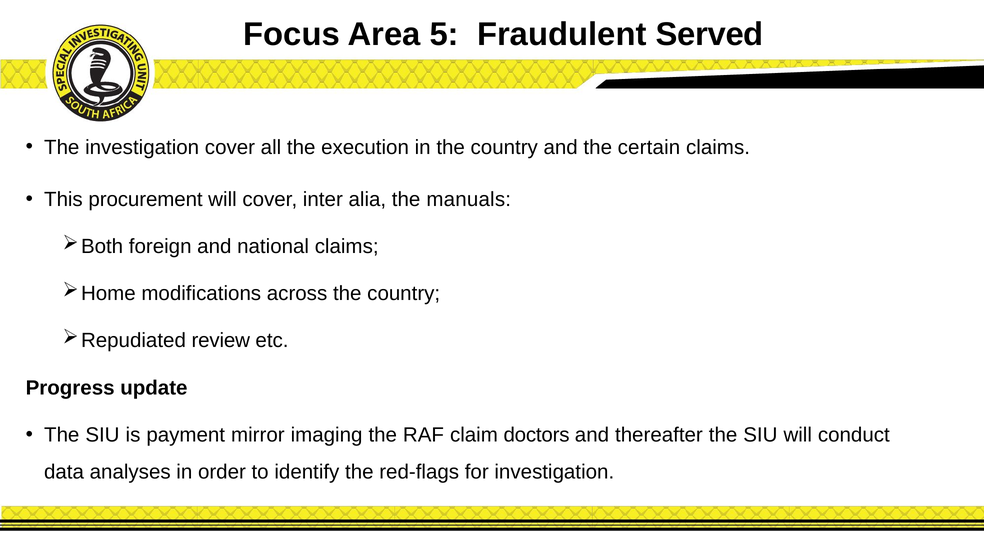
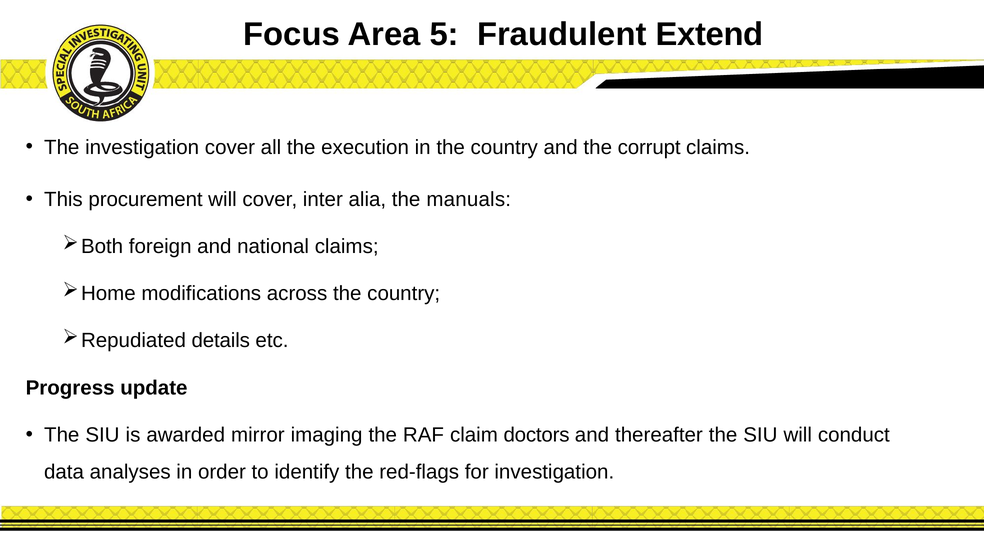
Served: Served -> Extend
certain: certain -> corrupt
review: review -> details
payment: payment -> awarded
